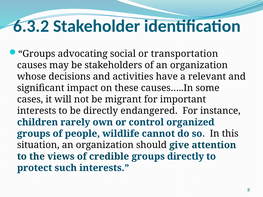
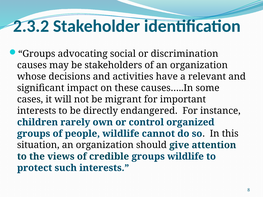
6.3.2: 6.3.2 -> 2.3.2
transportation: transportation -> discrimination
groups directly: directly -> wildlife
